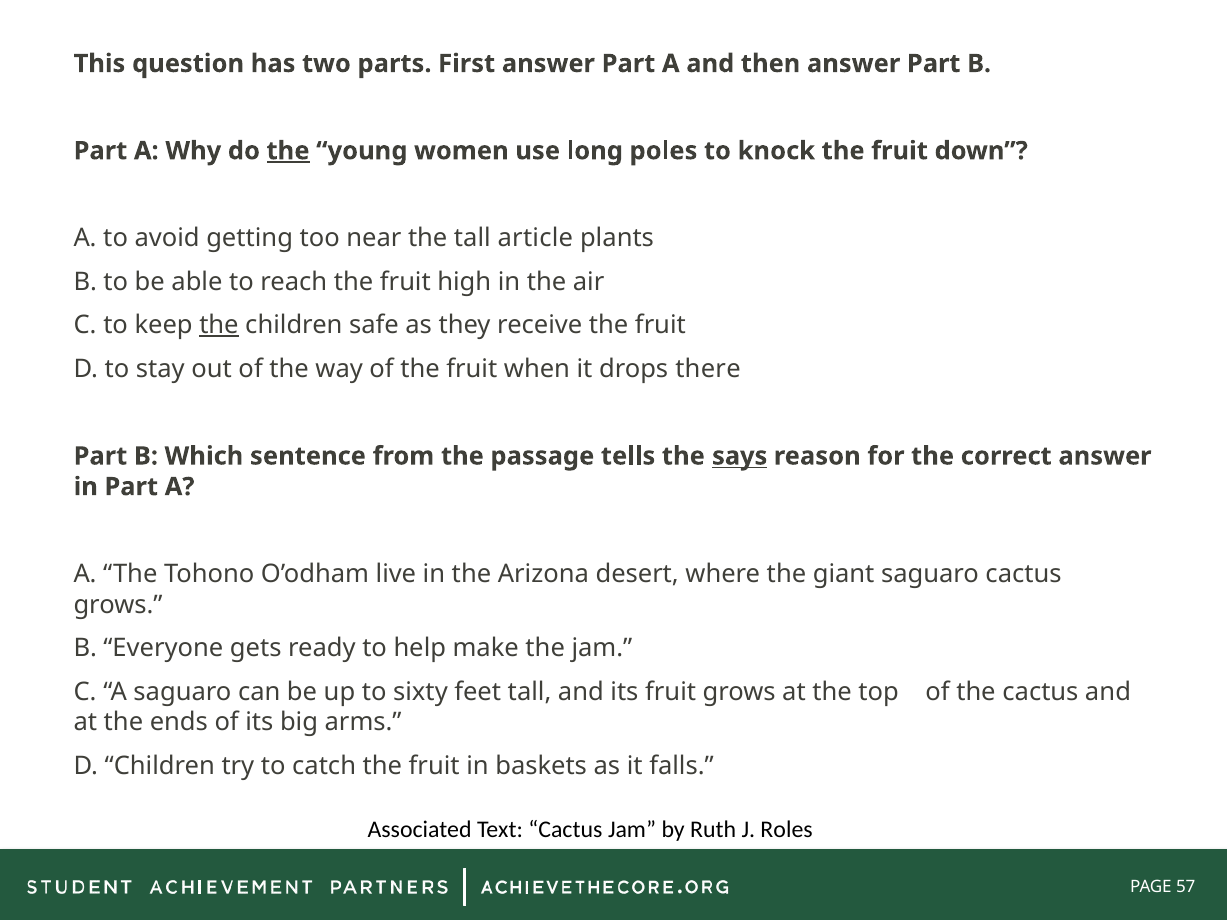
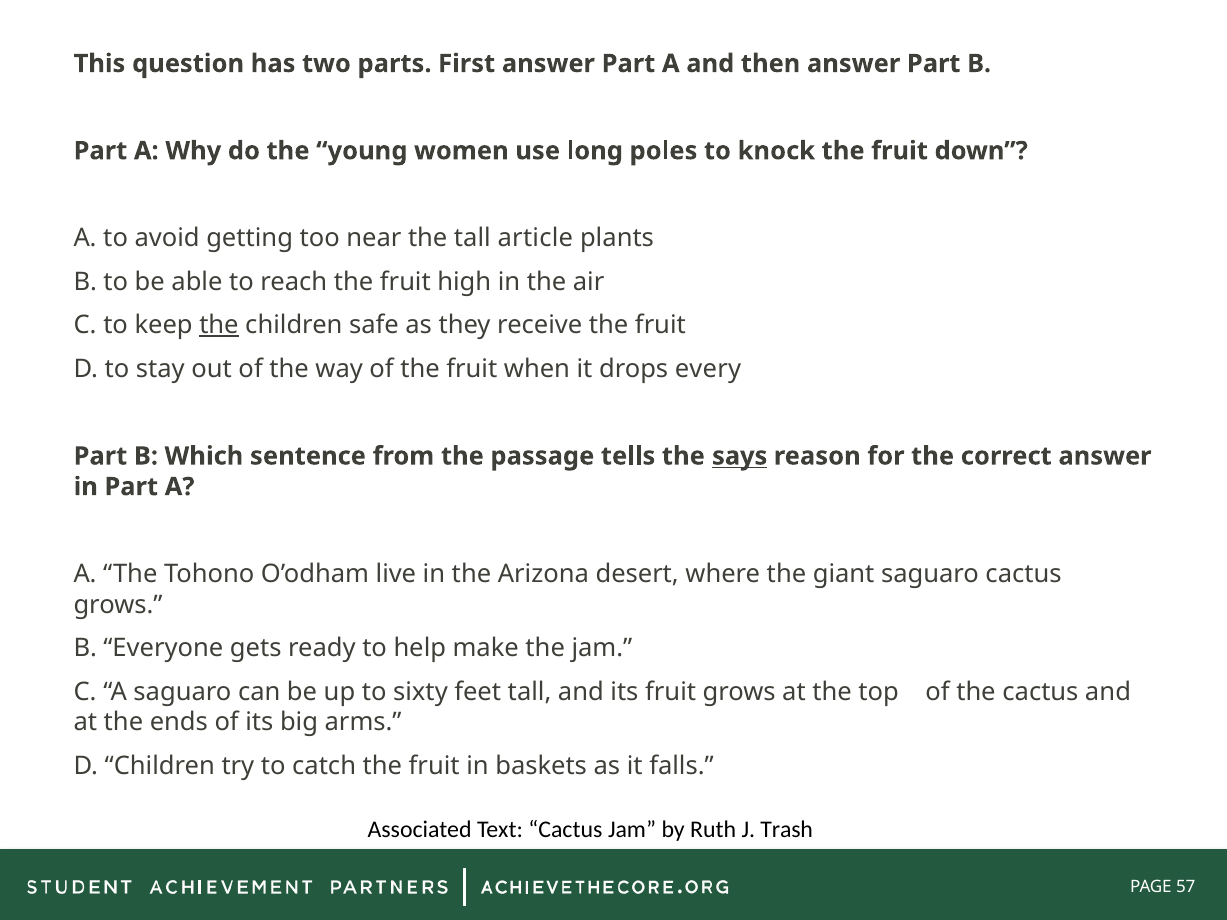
the at (288, 151) underline: present -> none
there: there -> every
Roles: Roles -> Trash
